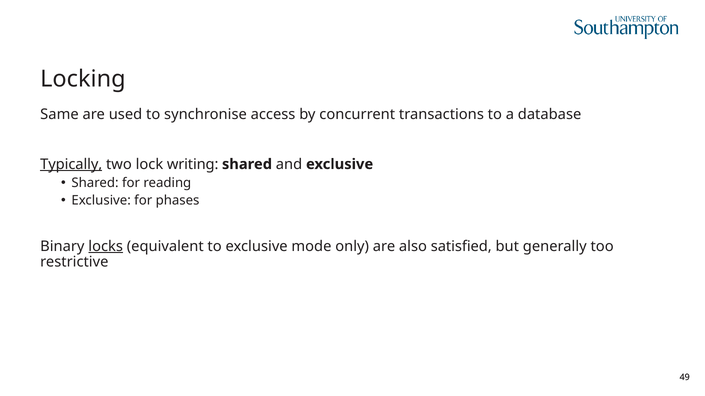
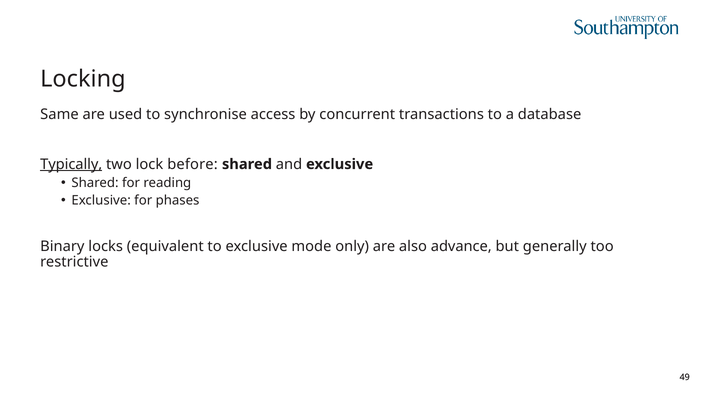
writing: writing -> before
locks underline: present -> none
satisfied: satisfied -> advance
